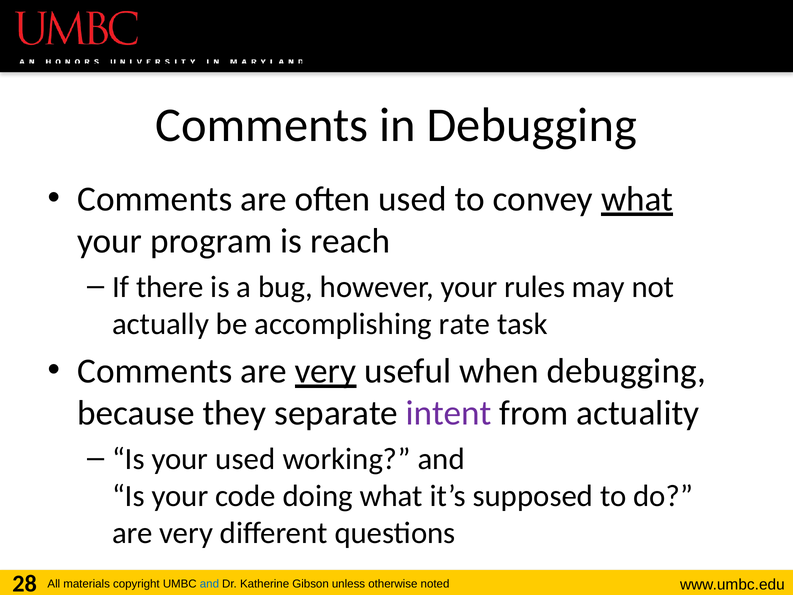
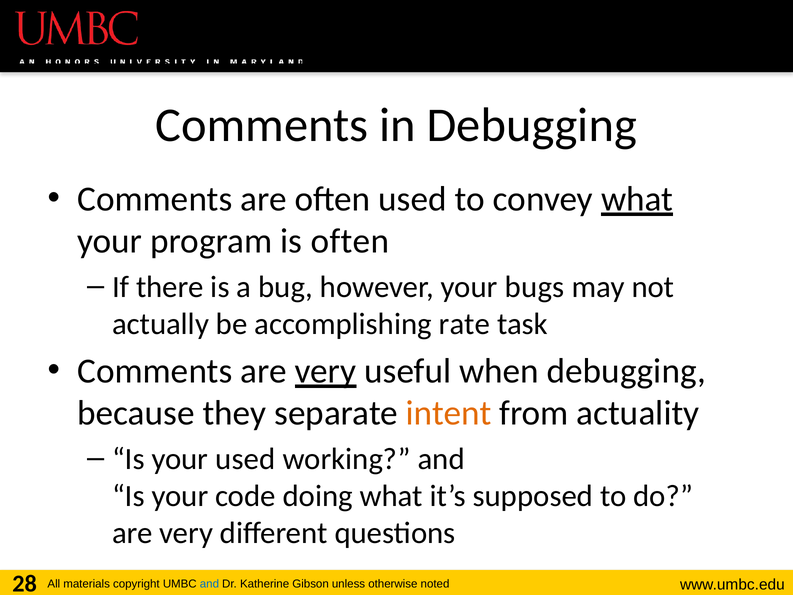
is reach: reach -> often
rules: rules -> bugs
intent colour: purple -> orange
